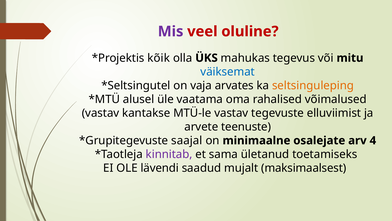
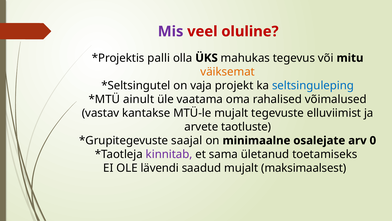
kõik: kõik -> palli
väiksemat colour: blue -> orange
arvates: arvates -> projekt
seltsinguleping colour: orange -> blue
alusel: alusel -> ainult
MTÜ-le vastav: vastav -> mujalt
teenuste: teenuste -> taotluste
4: 4 -> 0
